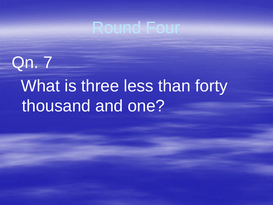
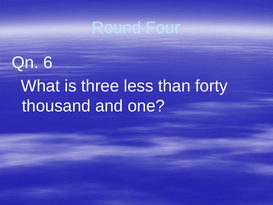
7: 7 -> 6
